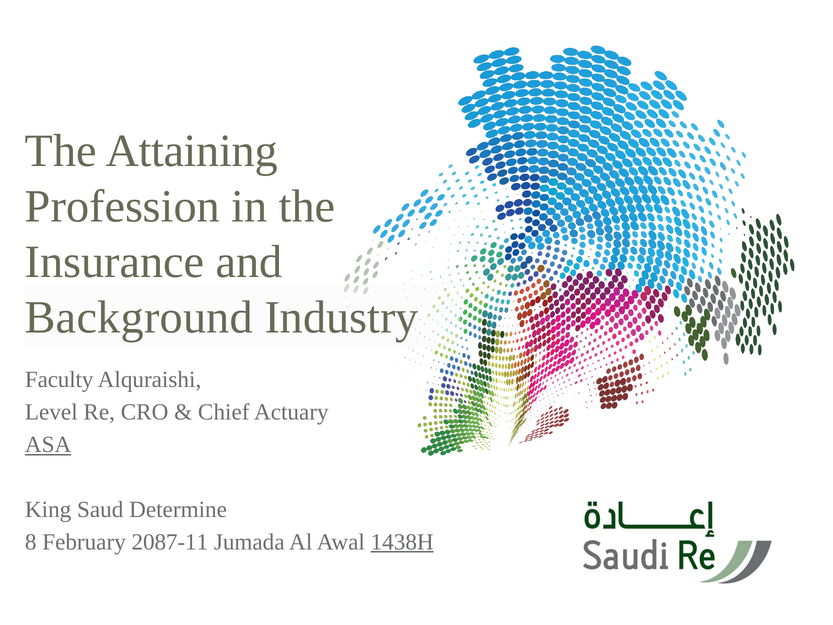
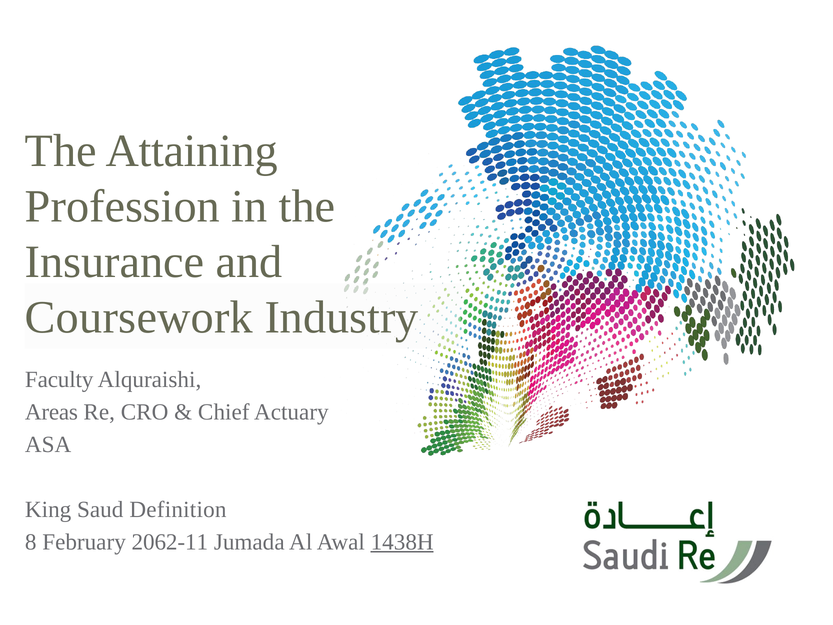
Background: Background -> Coursework
Level: Level -> Areas
ASA underline: present -> none
Determine: Determine -> Definition
2087-11: 2087-11 -> 2062-11
